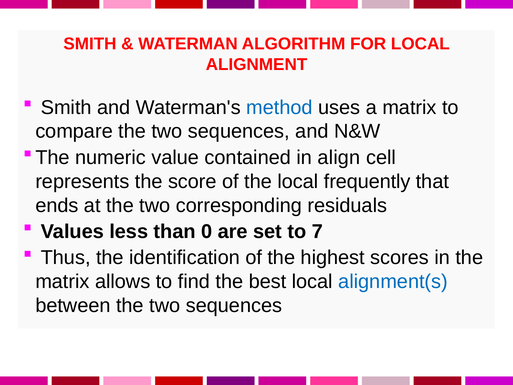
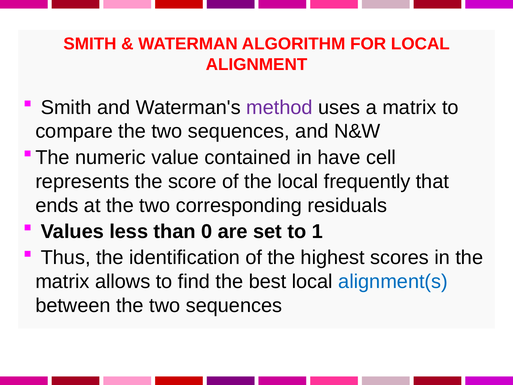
method colour: blue -> purple
align: align -> have
7: 7 -> 1
